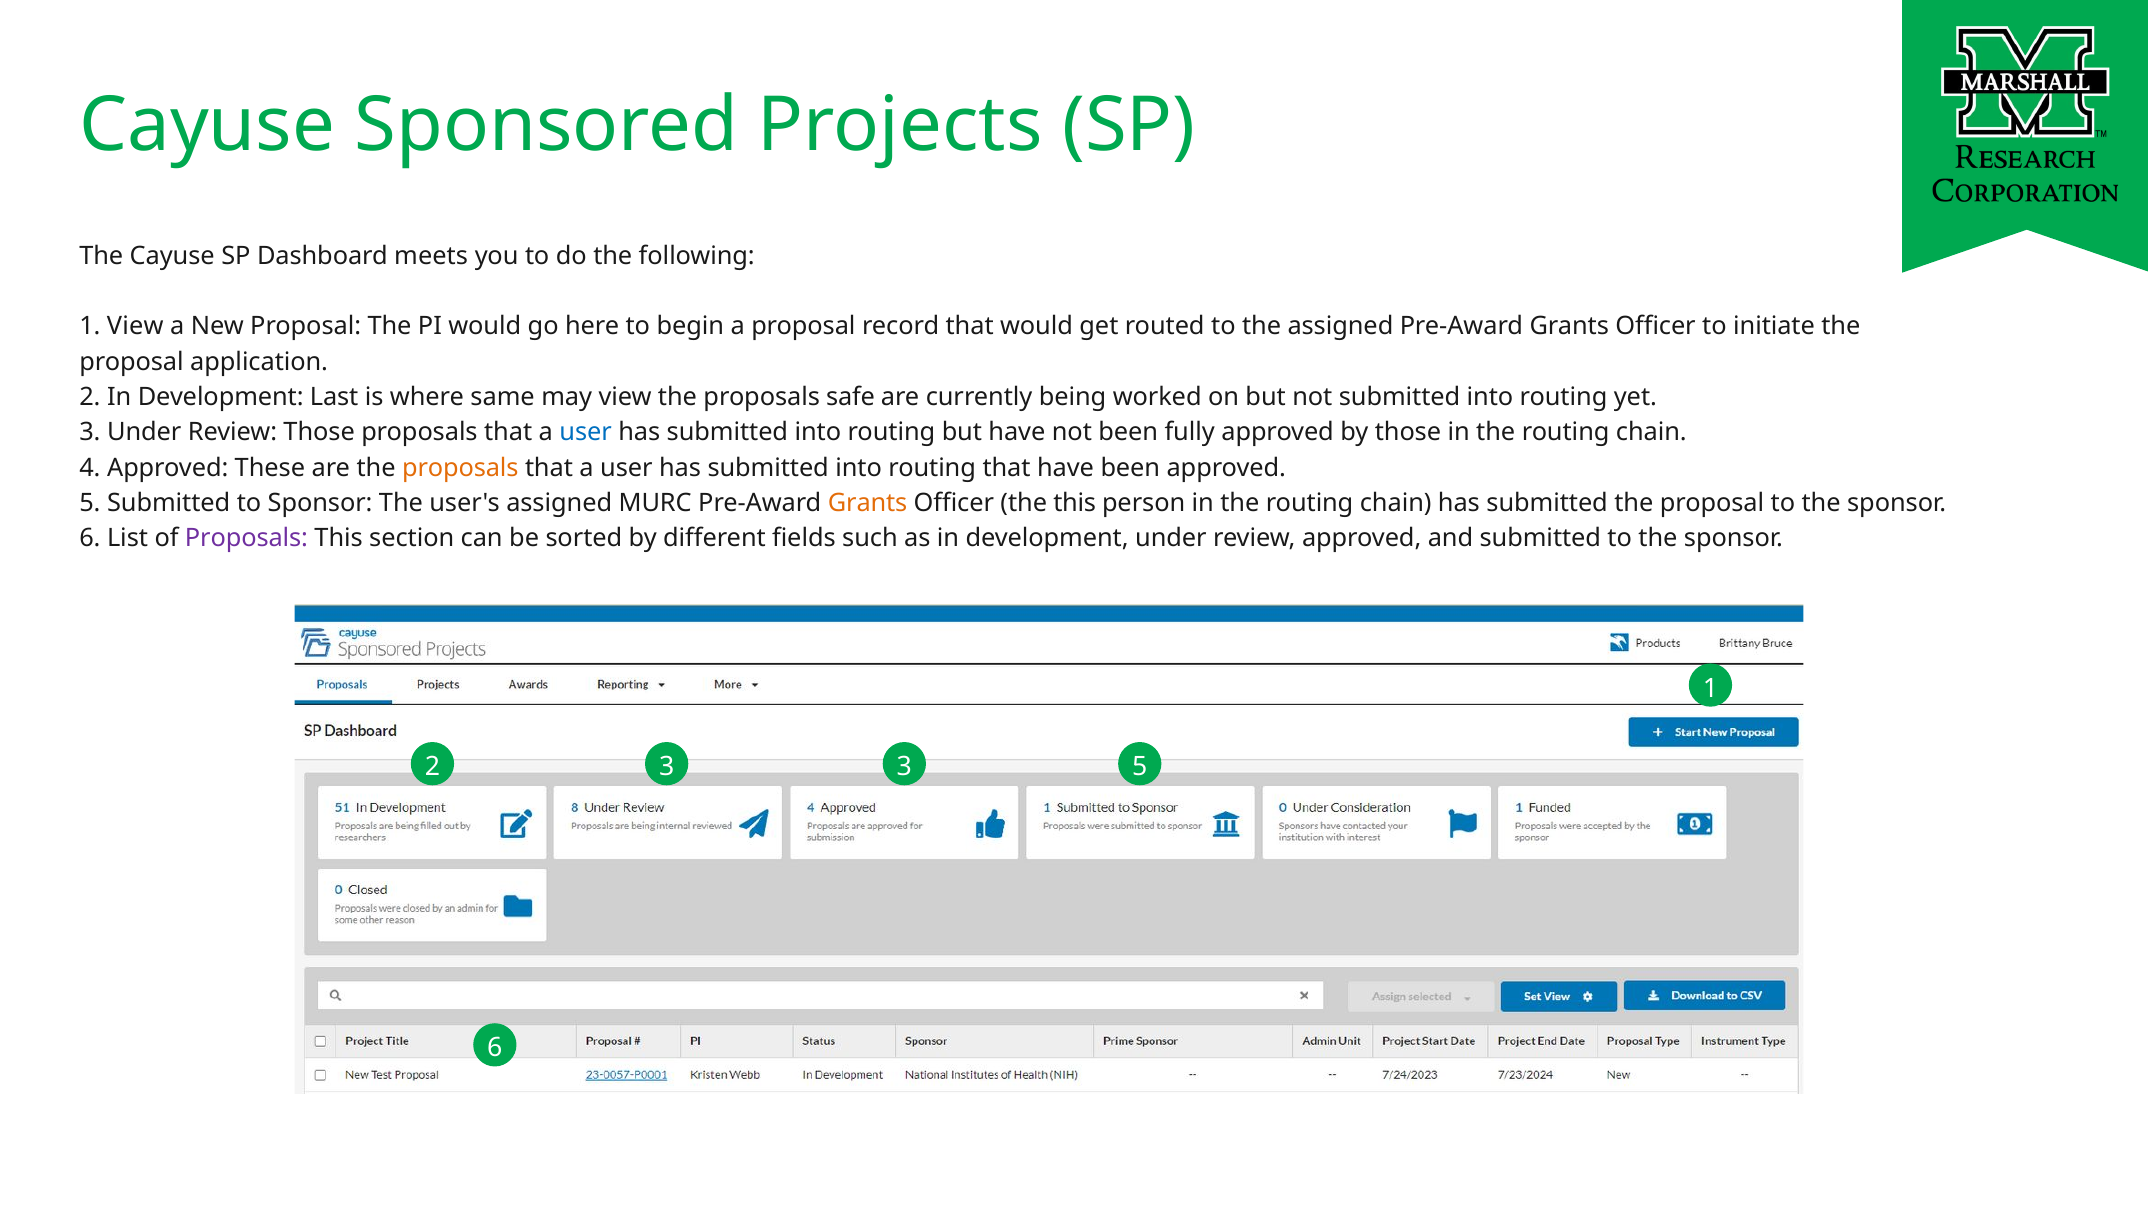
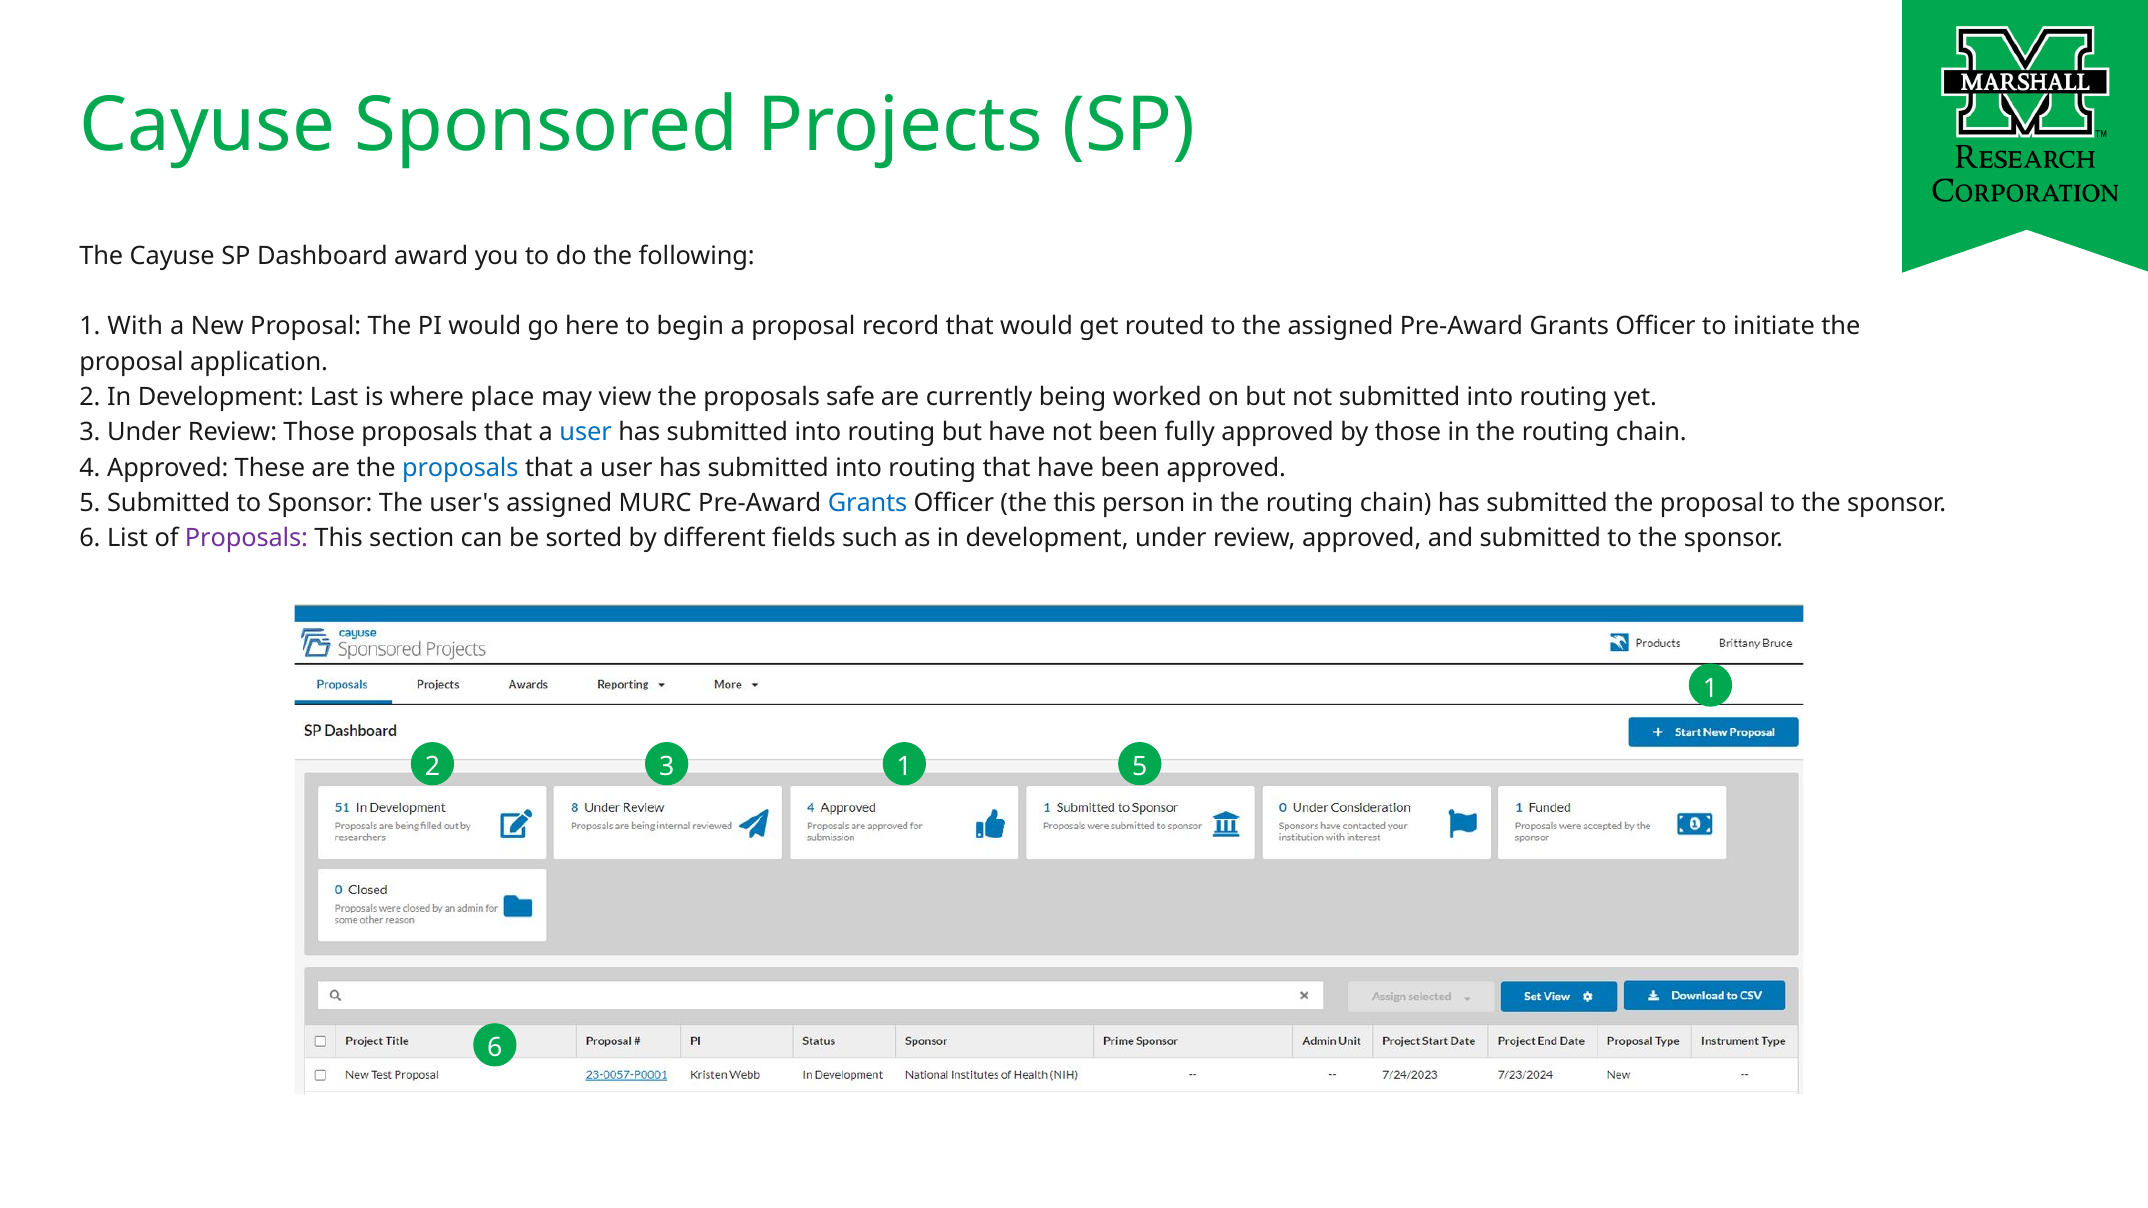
meets: meets -> award
1 View: View -> With
same: same -> place
proposals at (460, 468) colour: orange -> blue
Grants at (868, 503) colour: orange -> blue
3 3: 3 -> 1
